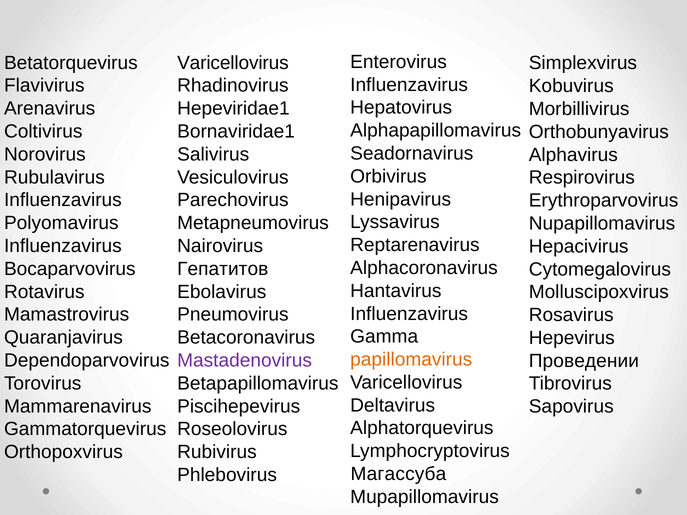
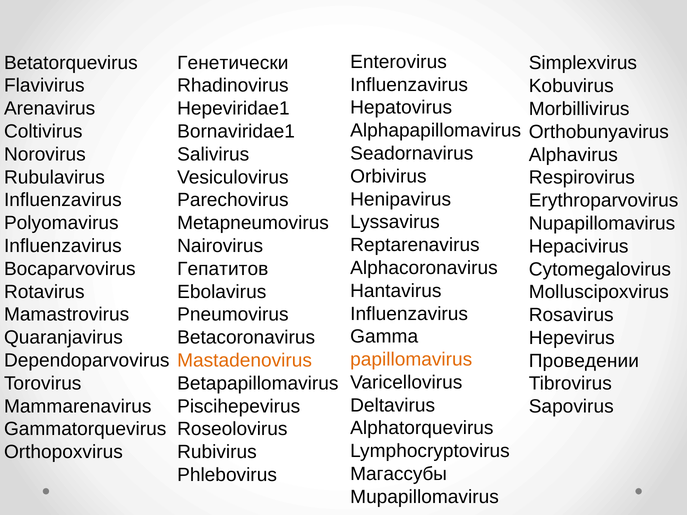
Varicellovirus at (233, 63): Varicellovirus -> Генетически
Mastadenovirus colour: purple -> orange
Магассуба: Магассуба -> Магассубы
